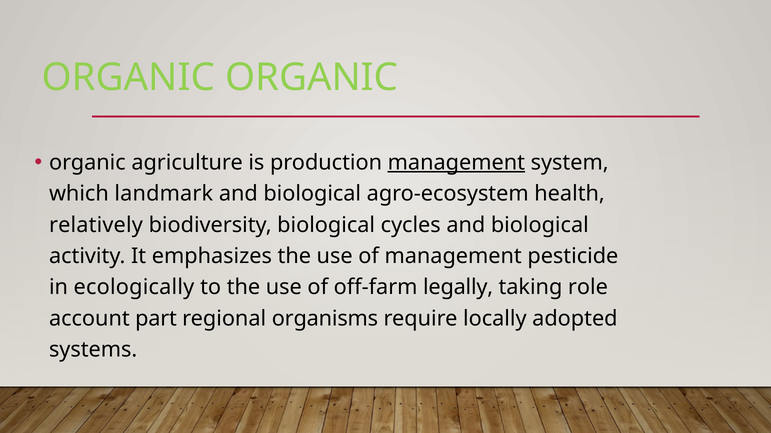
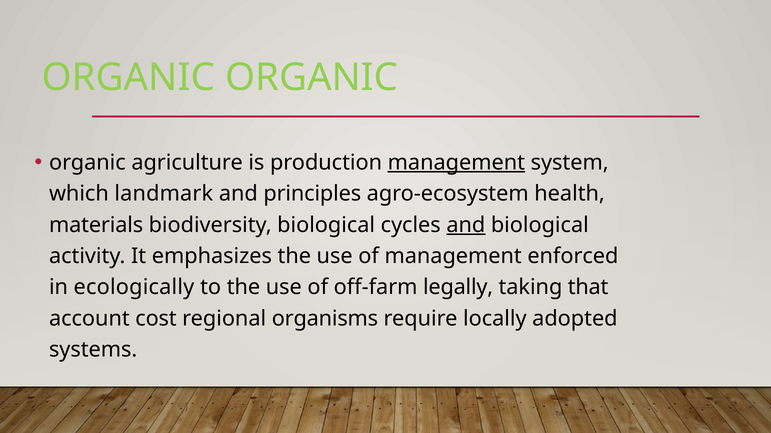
biological at (312, 194): biological -> principles
relatively: relatively -> materials
and at (466, 225) underline: none -> present
pesticide: pesticide -> enforced
role: role -> that
part: part -> cost
